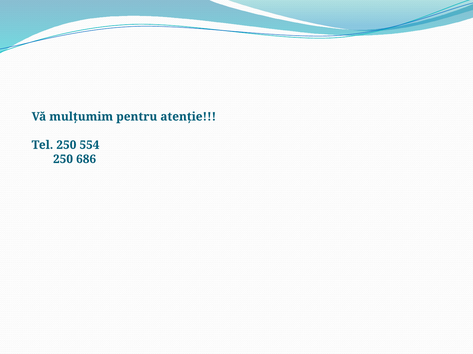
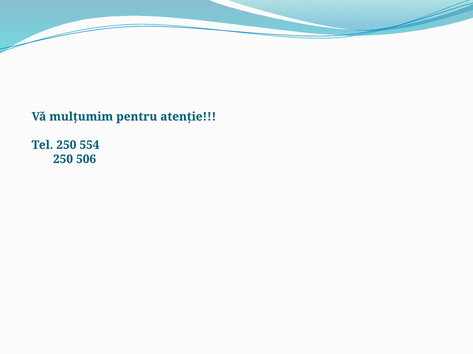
686: 686 -> 506
